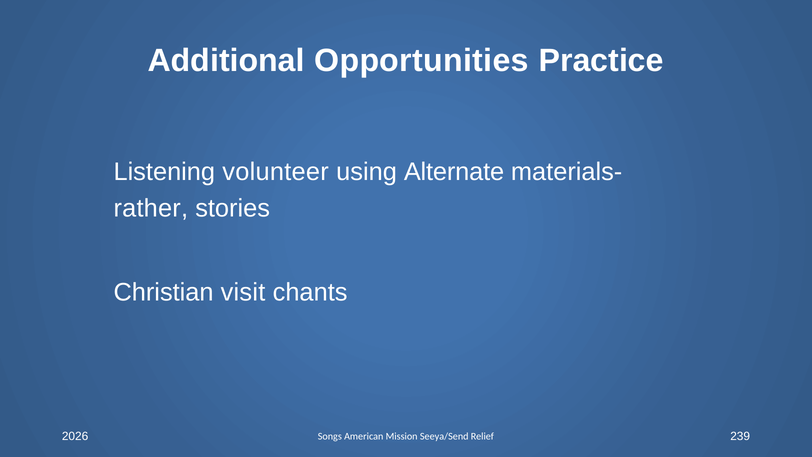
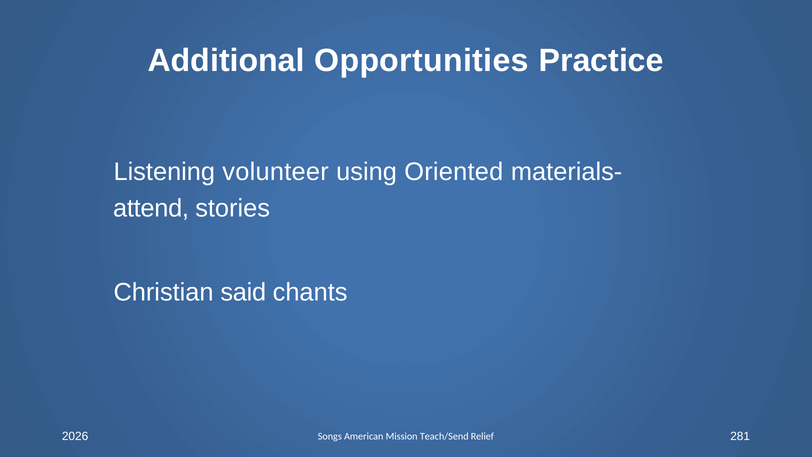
Alternate: Alternate -> Oriented
rather: rather -> attend
visit: visit -> said
Seeya/Send: Seeya/Send -> Teach/Send
239: 239 -> 281
